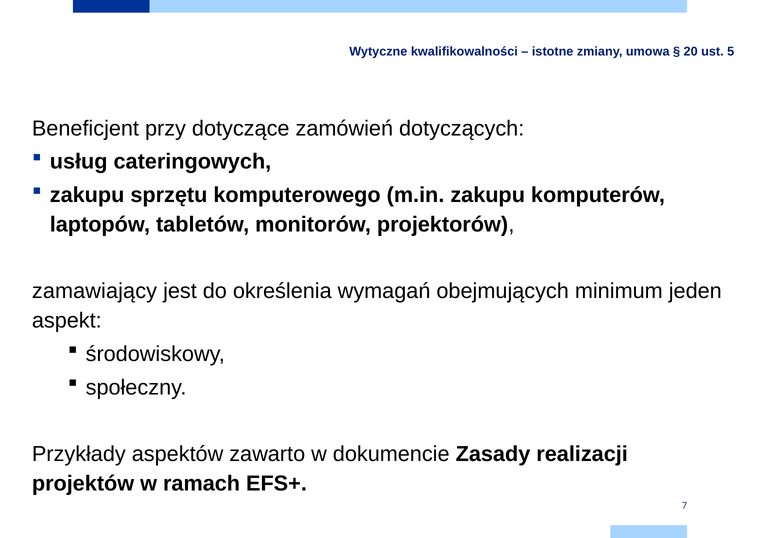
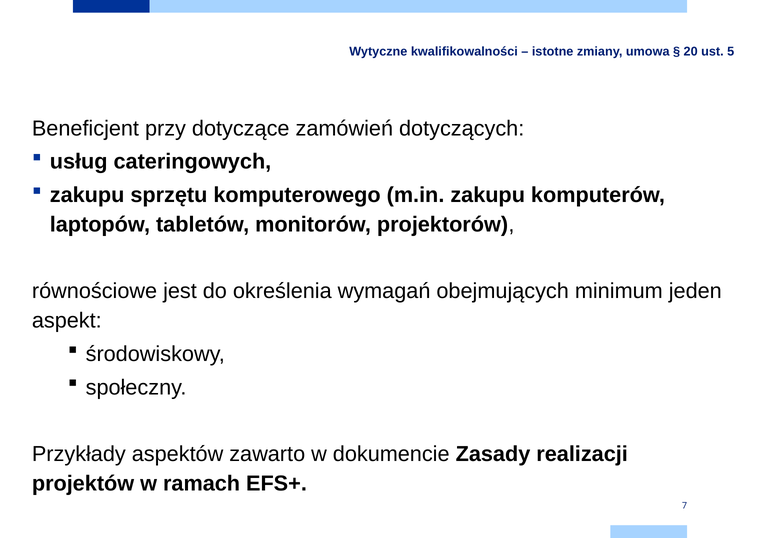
zamawiający: zamawiający -> równościowe
